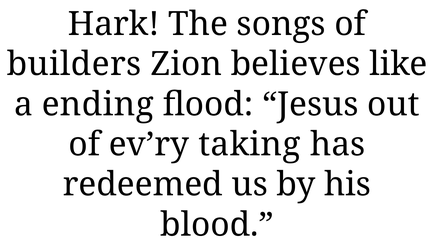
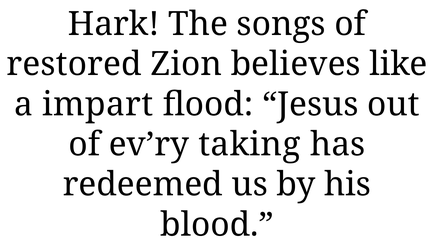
builders: builders -> restored
ending: ending -> impart
